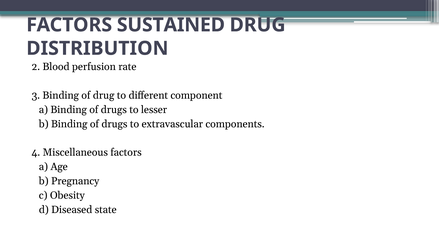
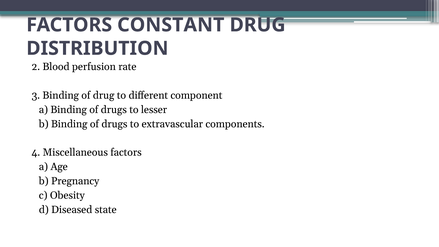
SUSTAINED: SUSTAINED -> CONSTANT
